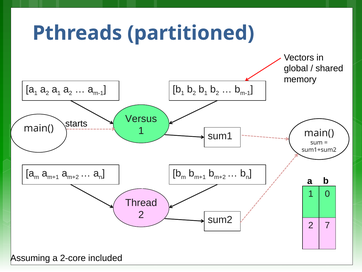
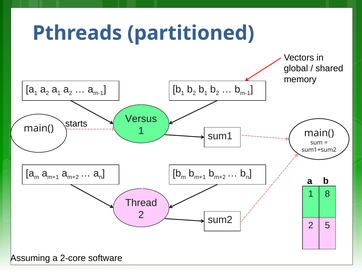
0: 0 -> 8
7: 7 -> 5
included: included -> software
